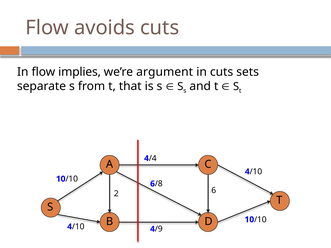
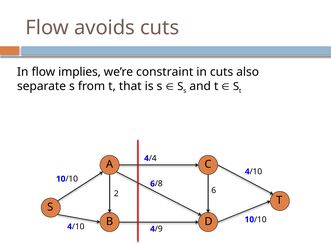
argument: argument -> constraint
sets: sets -> also
